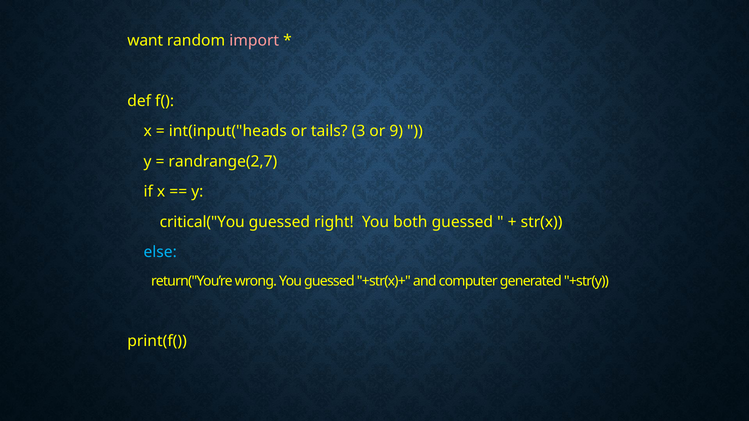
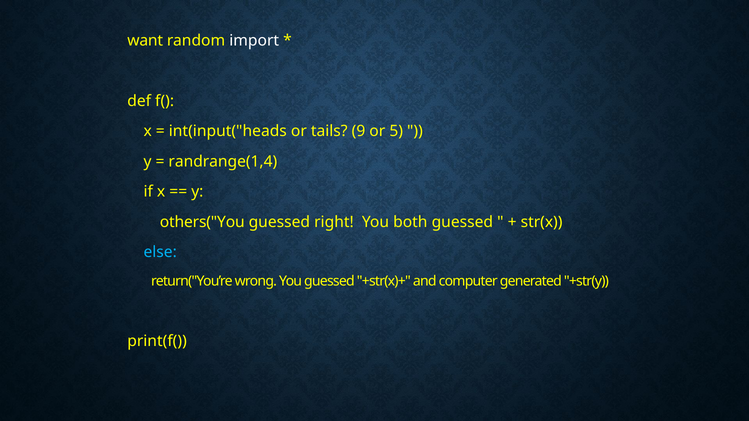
import colour: pink -> white
3: 3 -> 9
9: 9 -> 5
randrange(2,7: randrange(2,7 -> randrange(1,4
critical("You: critical("You -> others("You
